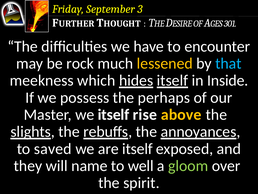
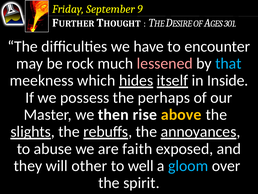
3: 3 -> 9
lessened colour: yellow -> pink
we itself: itself -> then
saved: saved -> abuse
are itself: itself -> faith
name: name -> other
gloom colour: light green -> light blue
